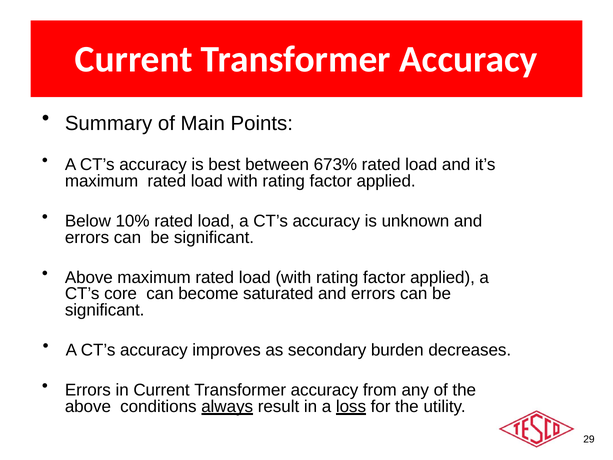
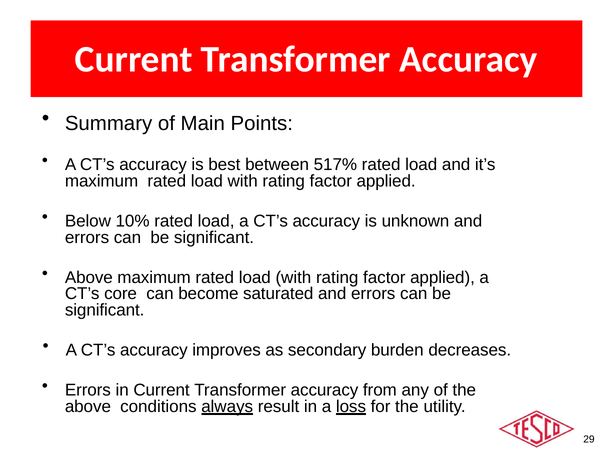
673%: 673% -> 517%
